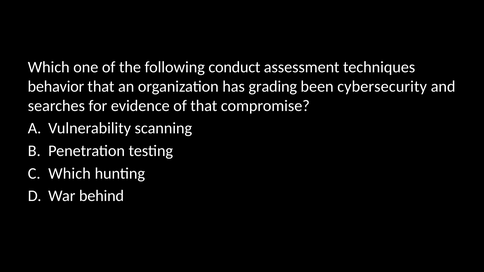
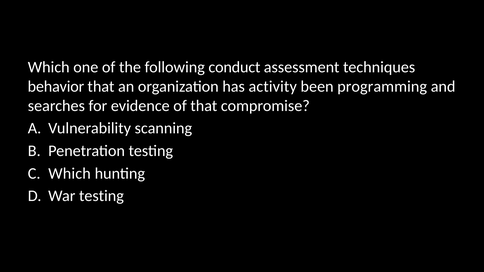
grading: grading -> activity
cybersecurity: cybersecurity -> programming
War behind: behind -> testing
